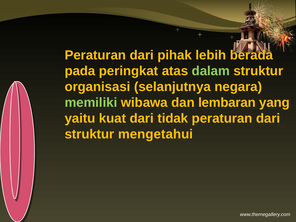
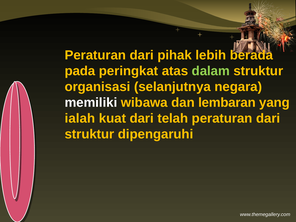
memiliki colour: light green -> white
yaitu: yaitu -> ialah
tidak: tidak -> telah
mengetahui: mengetahui -> dipengaruhi
